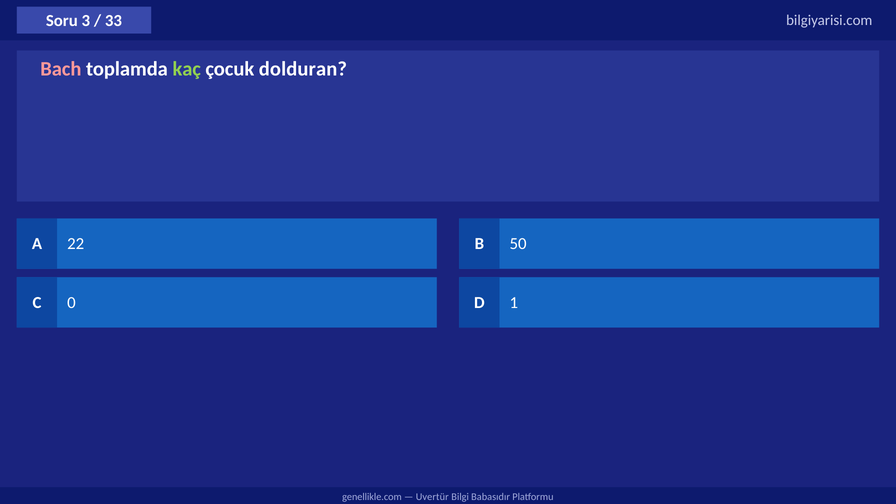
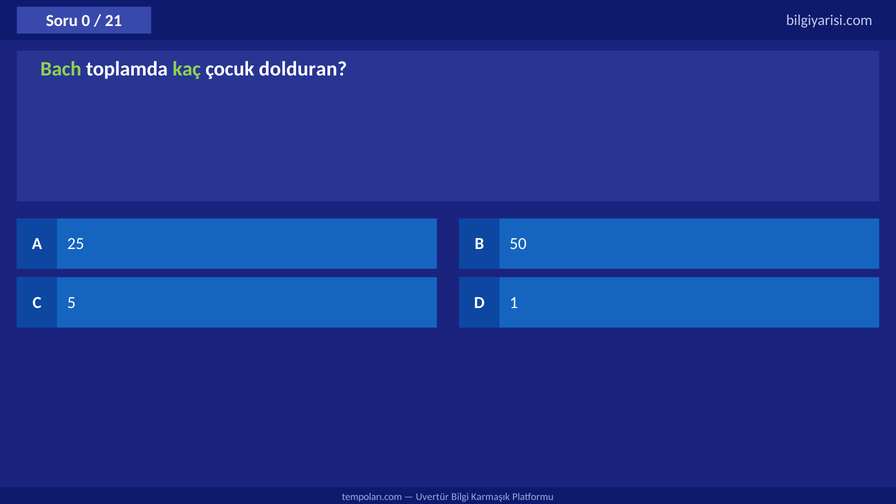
3: 3 -> 0
33: 33 -> 21
Bach colour: pink -> light green
22: 22 -> 25
0: 0 -> 5
genellikle.com: genellikle.com -> tempoları.com
Babasıdır: Babasıdır -> Karmaşık
